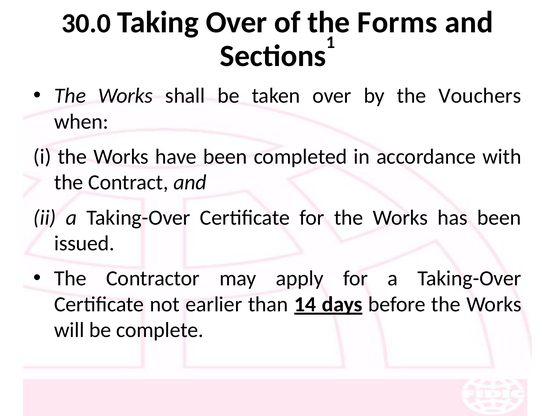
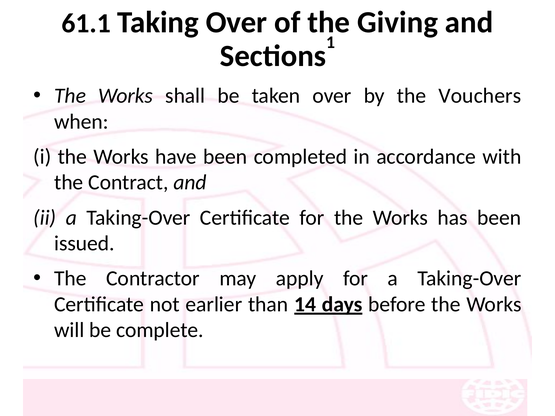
30.0: 30.0 -> 61.1
Forms: Forms -> Giving
